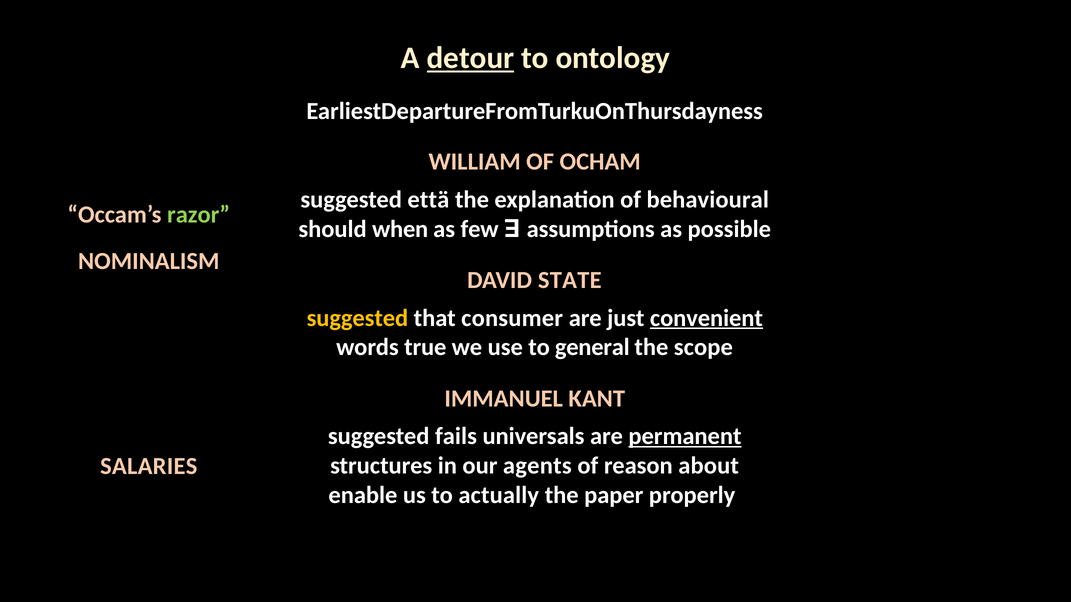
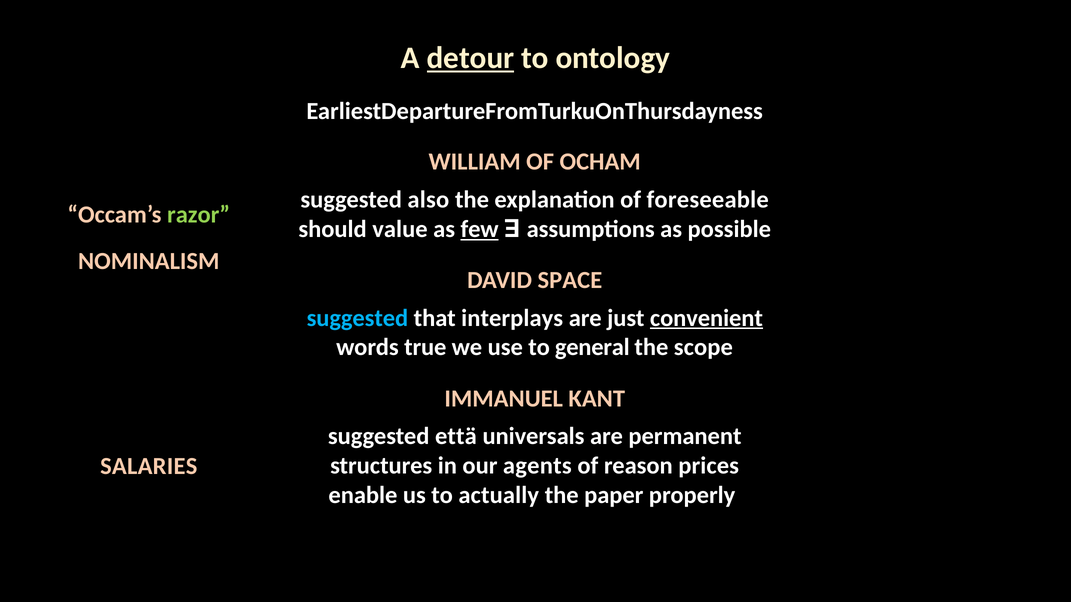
että: että -> also
behavioural: behavioural -> foreseeable
when: when -> value
few underline: none -> present
STATE: STATE -> SPACE
suggested at (357, 318) colour: yellow -> light blue
consumer: consumer -> interplays
fails: fails -> että
permanent underline: present -> none
about: about -> prices
